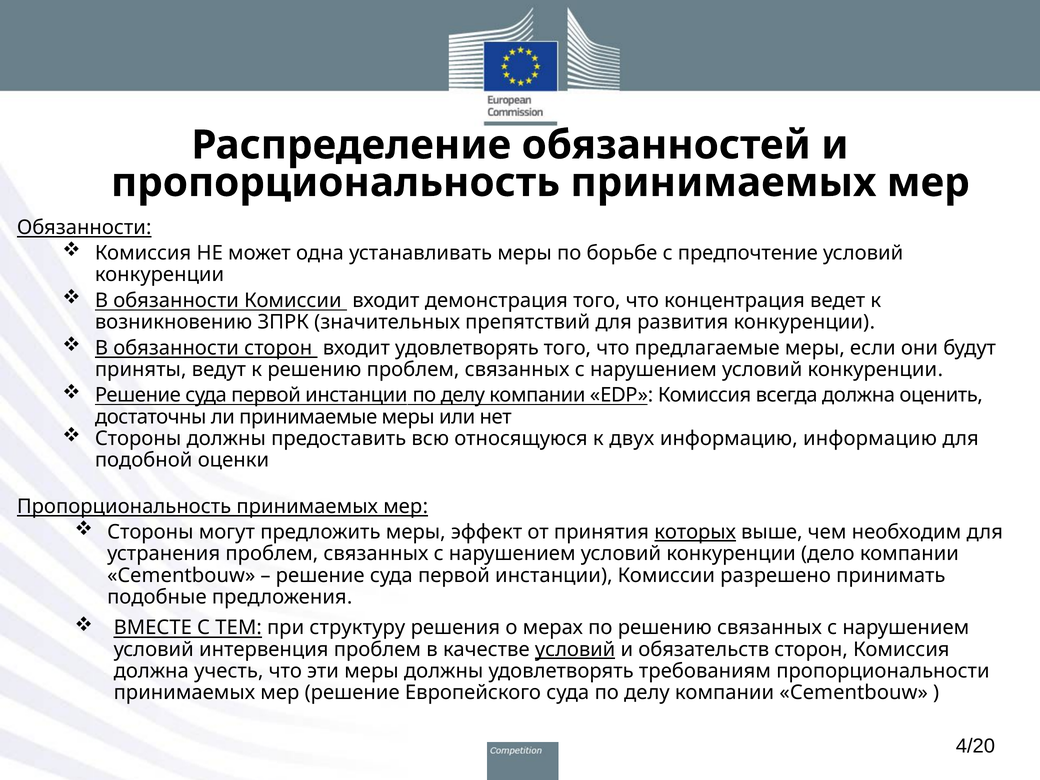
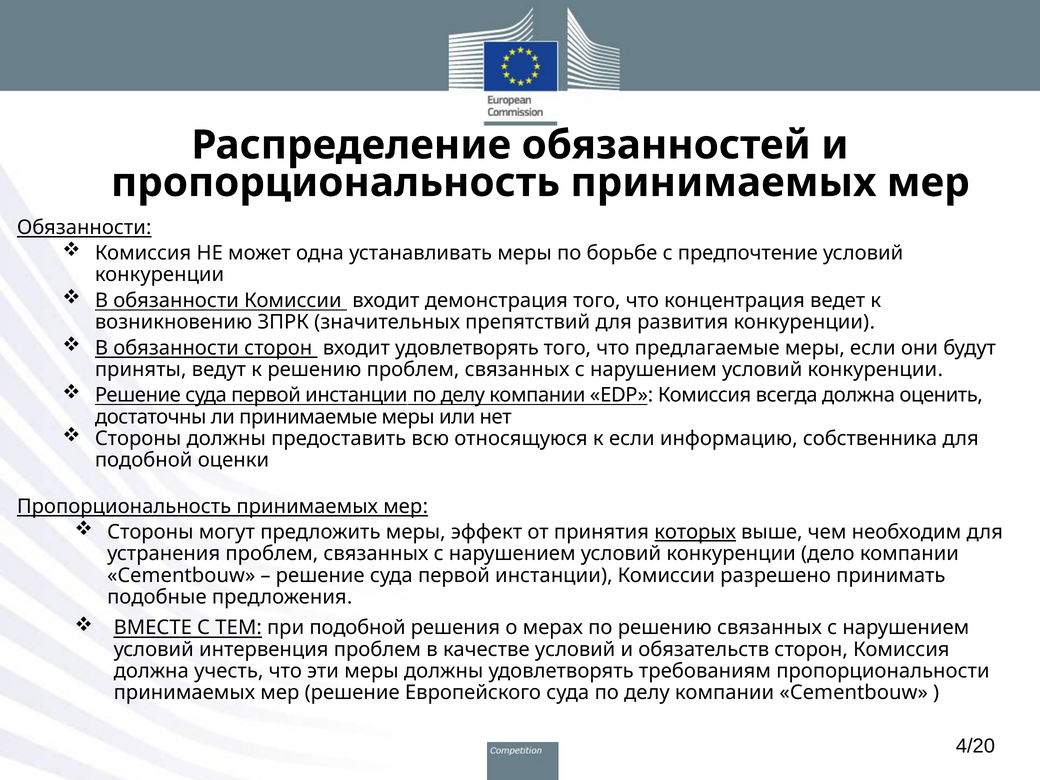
к двух: двух -> если
информацию информацию: информацию -> собственника
при структуру: структуру -> подобной
условий at (575, 649) underline: present -> none
